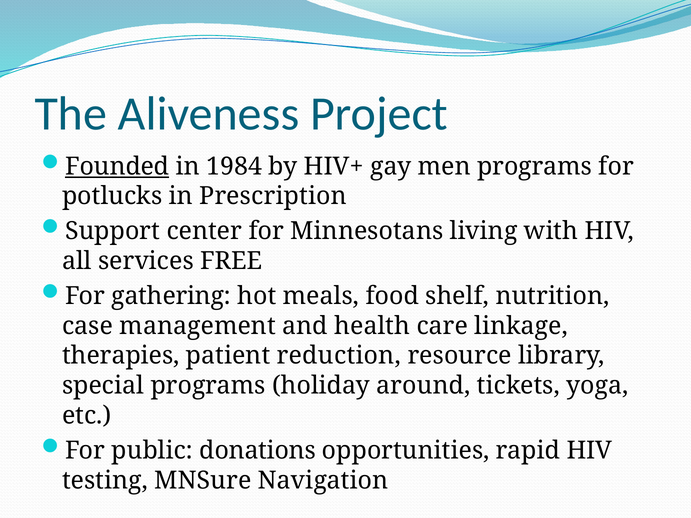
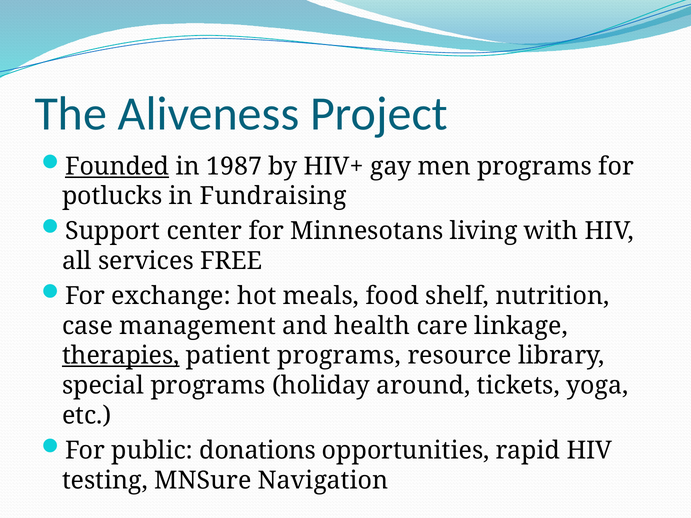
1984: 1984 -> 1987
Prescription: Prescription -> Fundraising
gathering: gathering -> exchange
therapies underline: none -> present
patient reduction: reduction -> programs
